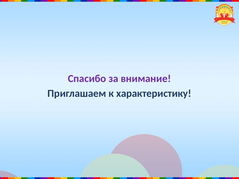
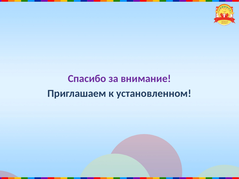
характеристику: характеристику -> установленном
